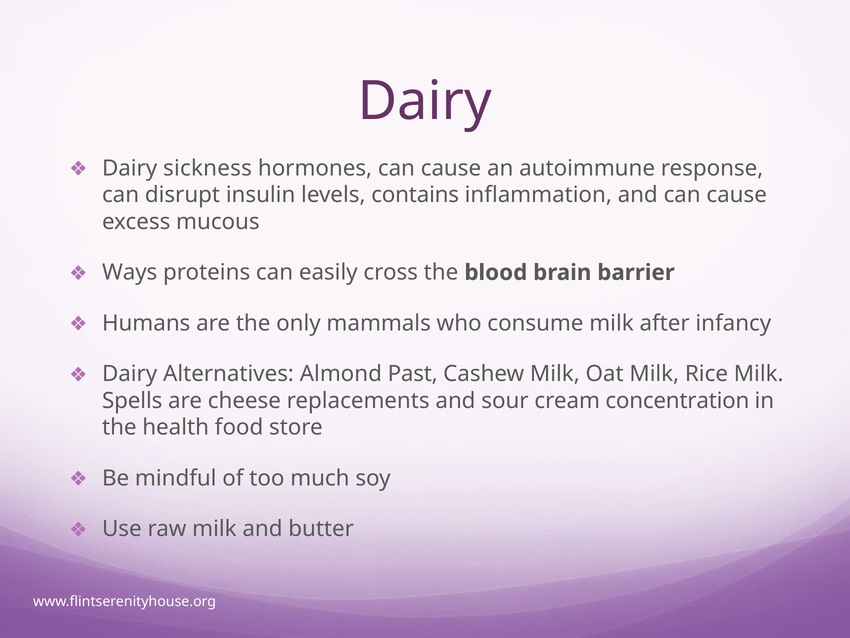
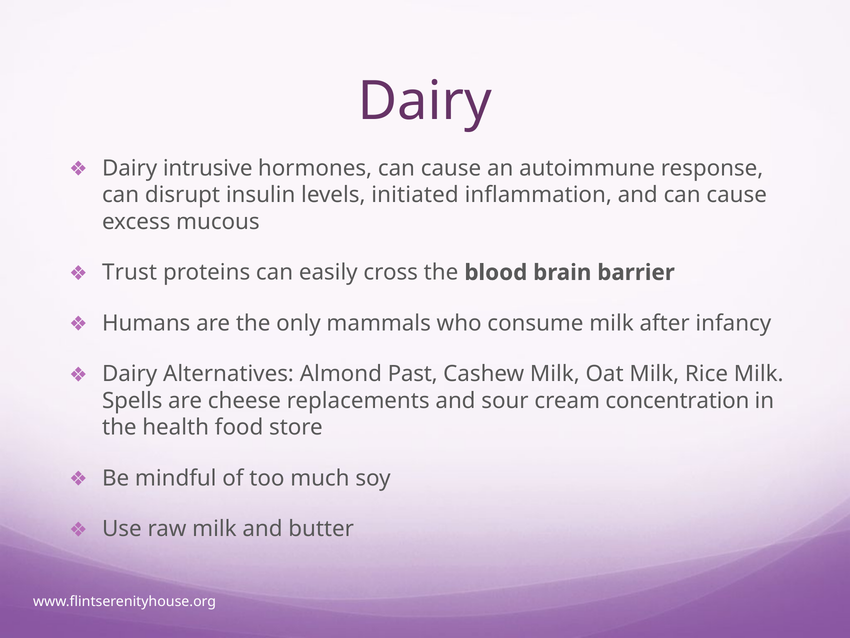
sickness: sickness -> intrusive
contains: contains -> initiated
Ways: Ways -> Trust
